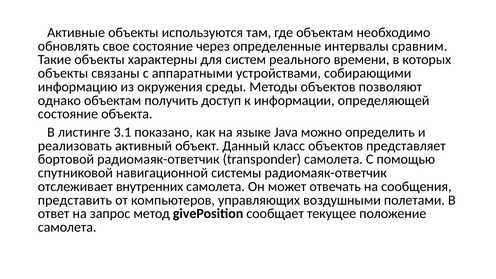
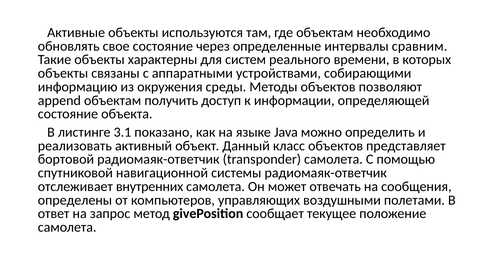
однако: однако -> append
представить: представить -> определены
